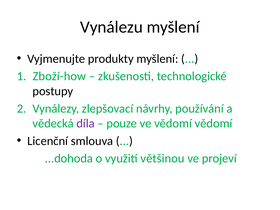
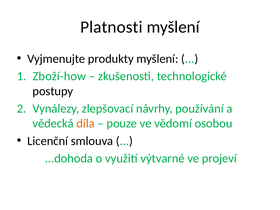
Vynálezu: Vynálezu -> Platnosti
díla colour: purple -> orange
vědomí vědomí: vědomí -> osobou
většinou: většinou -> výtvarné
